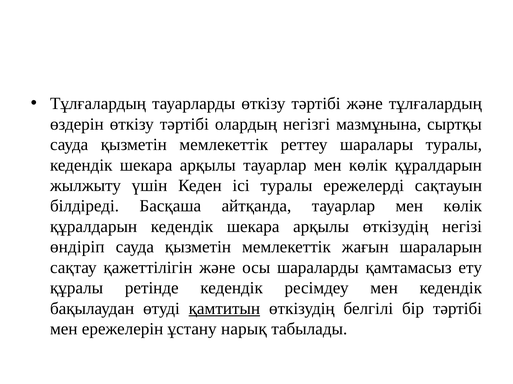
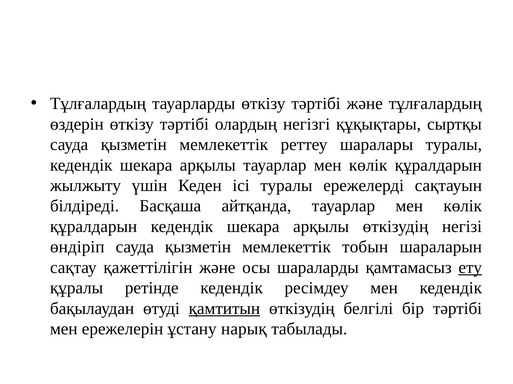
мазмұнына: мазмұнына -> құқықтары
жағын: жағын -> тобын
ету underline: none -> present
